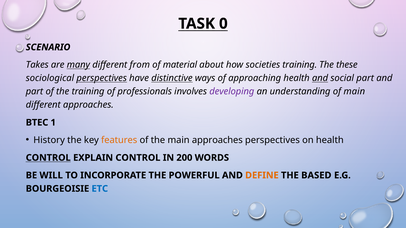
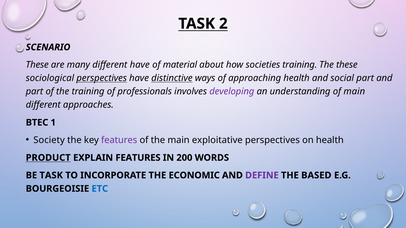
0: 0 -> 2
Takes at (37, 65): Takes -> These
many underline: present -> none
different from: from -> have
and at (320, 78) underline: present -> none
History: History -> Society
features at (119, 140) colour: orange -> purple
main approaches: approaches -> exploitative
CONTROL at (48, 158): CONTROL -> PRODUCT
EXPLAIN CONTROL: CONTROL -> FEATURES
BE WILL: WILL -> TASK
POWERFUL: POWERFUL -> ECONOMIC
DEFINE colour: orange -> purple
